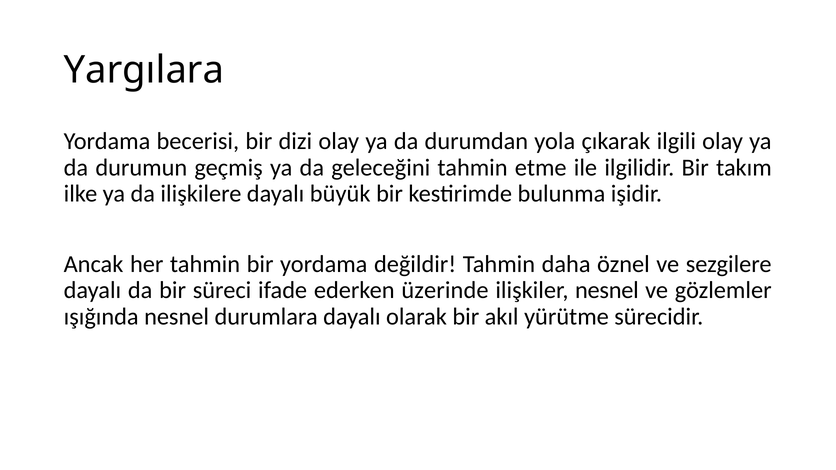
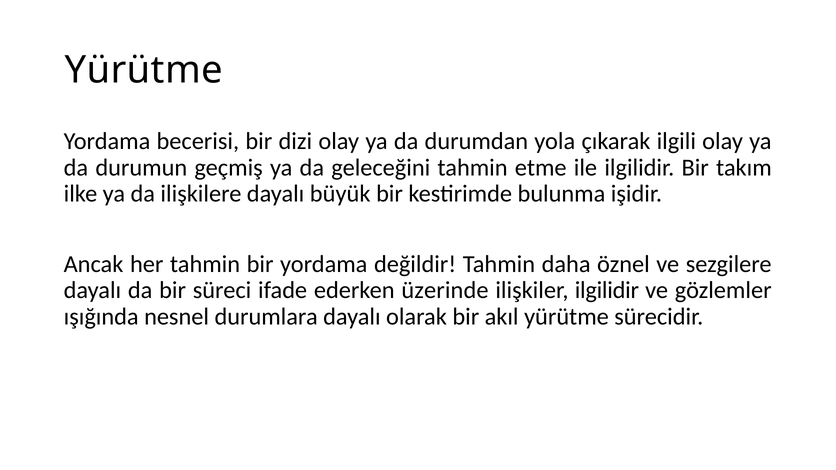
Yargılara at (144, 70): Yargılara -> Yürütme
ilişkiler nesnel: nesnel -> ilgilidir
